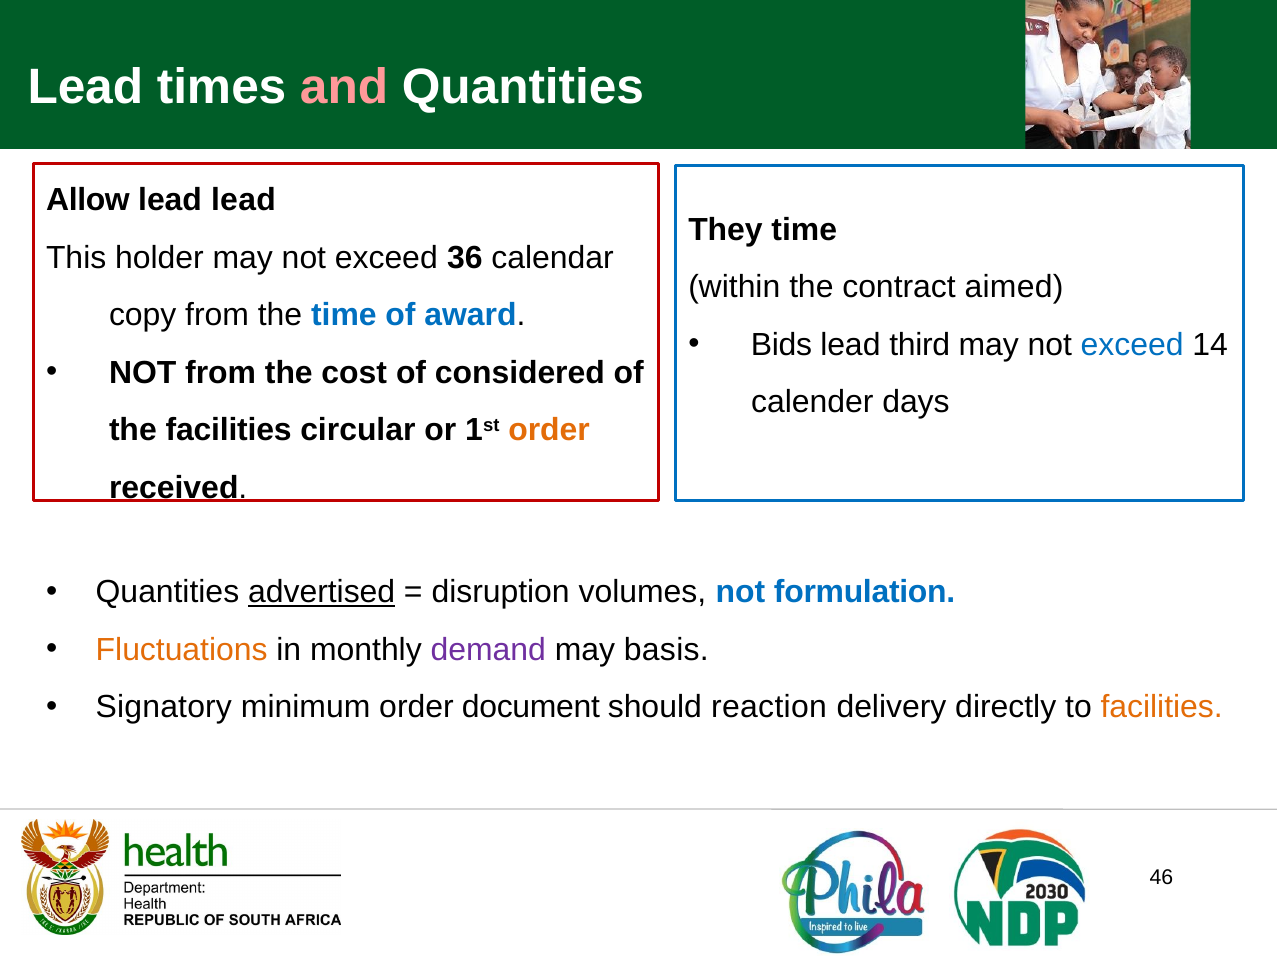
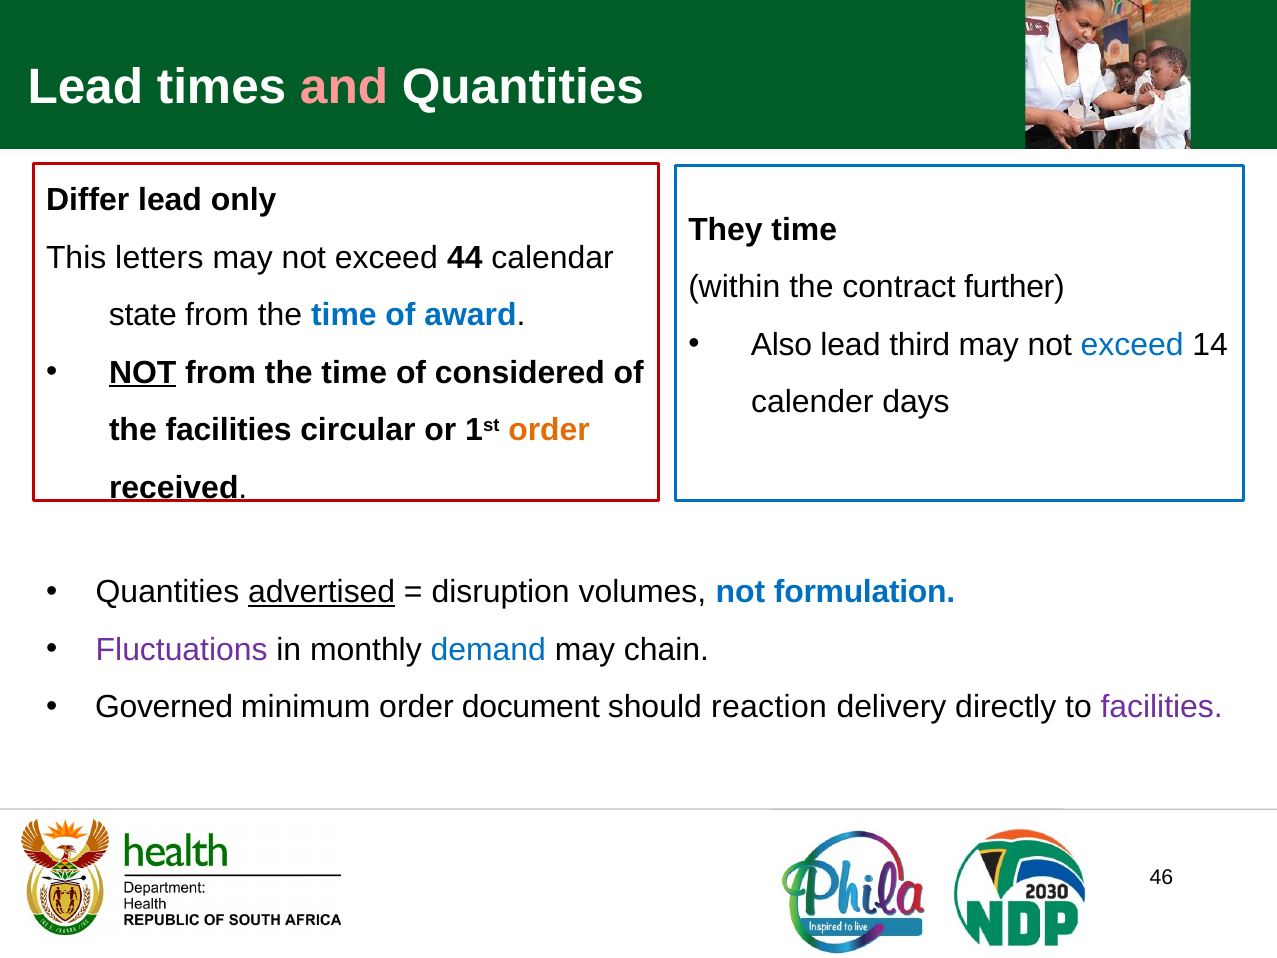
Allow: Allow -> Differ
lead lead: lead -> only
holder: holder -> letters
36: 36 -> 44
aimed: aimed -> further
copy: copy -> state
Bids: Bids -> Also
NOT at (143, 372) underline: none -> present
cost at (354, 372): cost -> time
Fluctuations colour: orange -> purple
demand colour: purple -> blue
basis: basis -> chain
Signatory: Signatory -> Governed
facilities at (1162, 707) colour: orange -> purple
